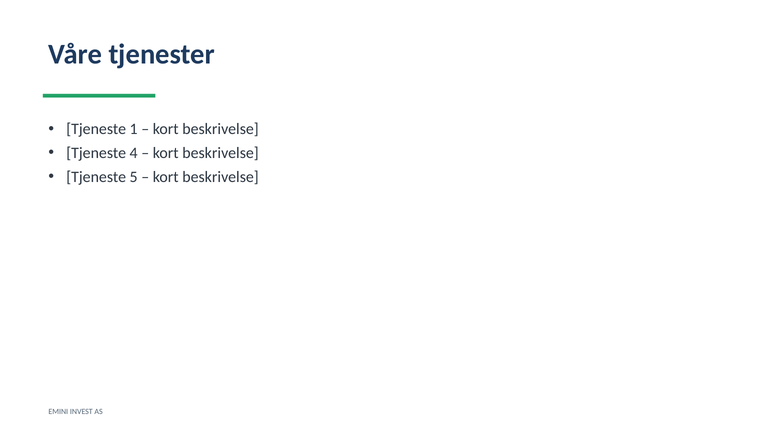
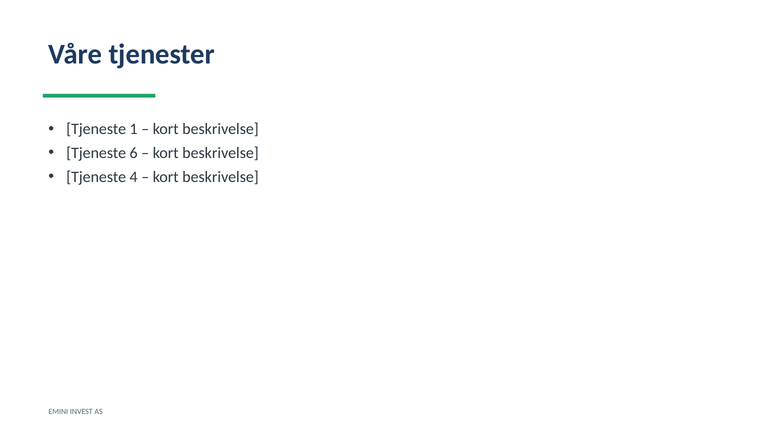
4: 4 -> 6
5: 5 -> 4
